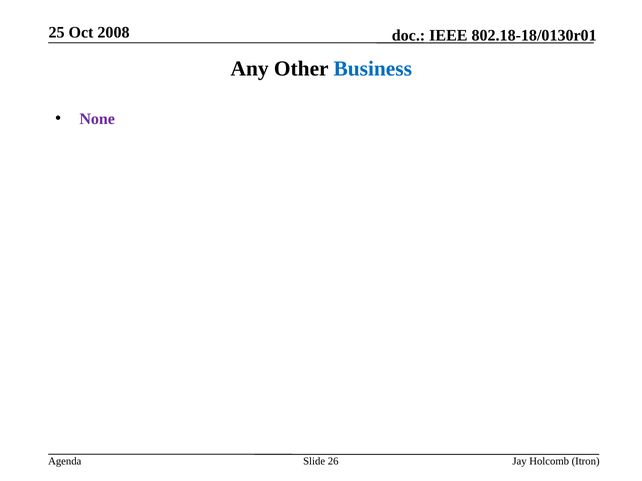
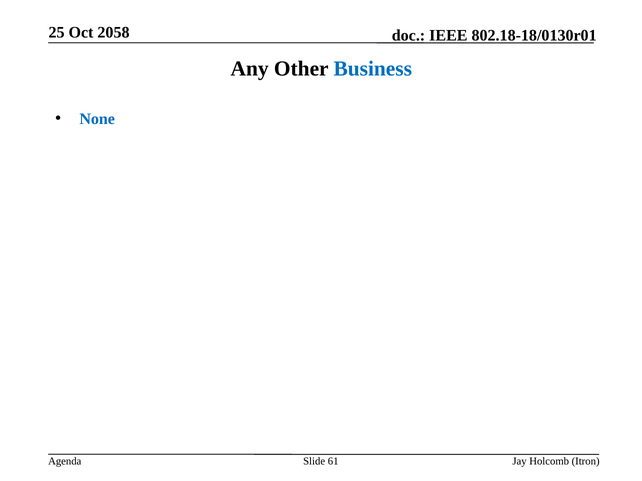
2008: 2008 -> 2058
None colour: purple -> blue
26: 26 -> 61
